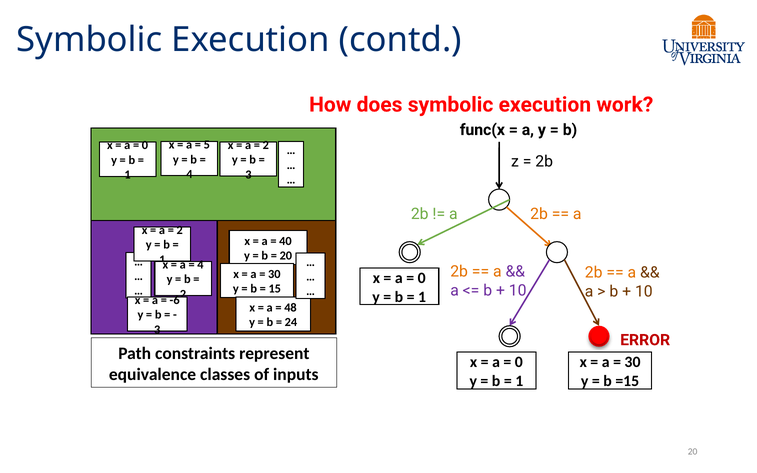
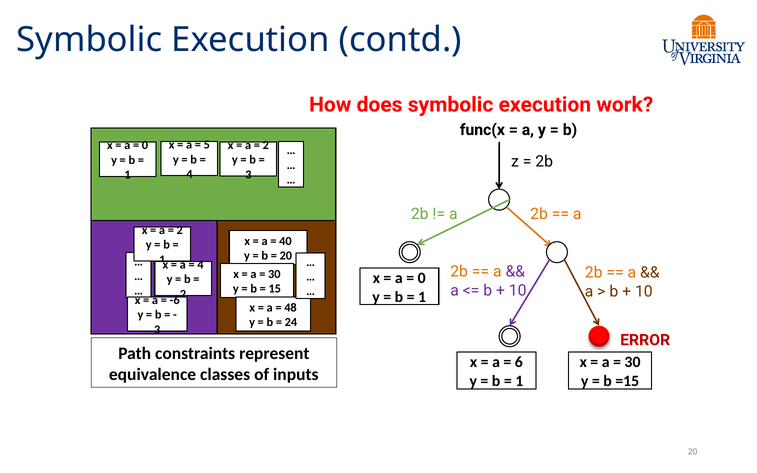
0 at (519, 362): 0 -> 6
